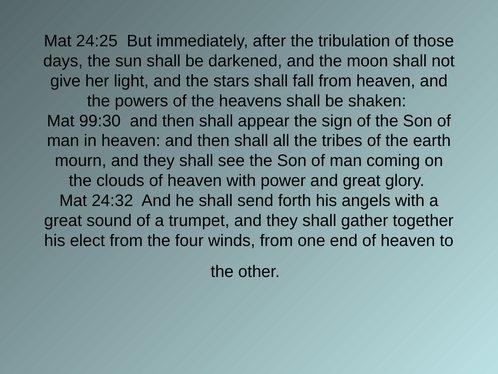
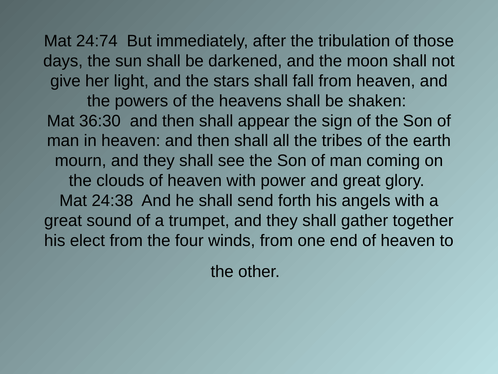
24:25: 24:25 -> 24:74
99:30: 99:30 -> 36:30
24:32: 24:32 -> 24:38
